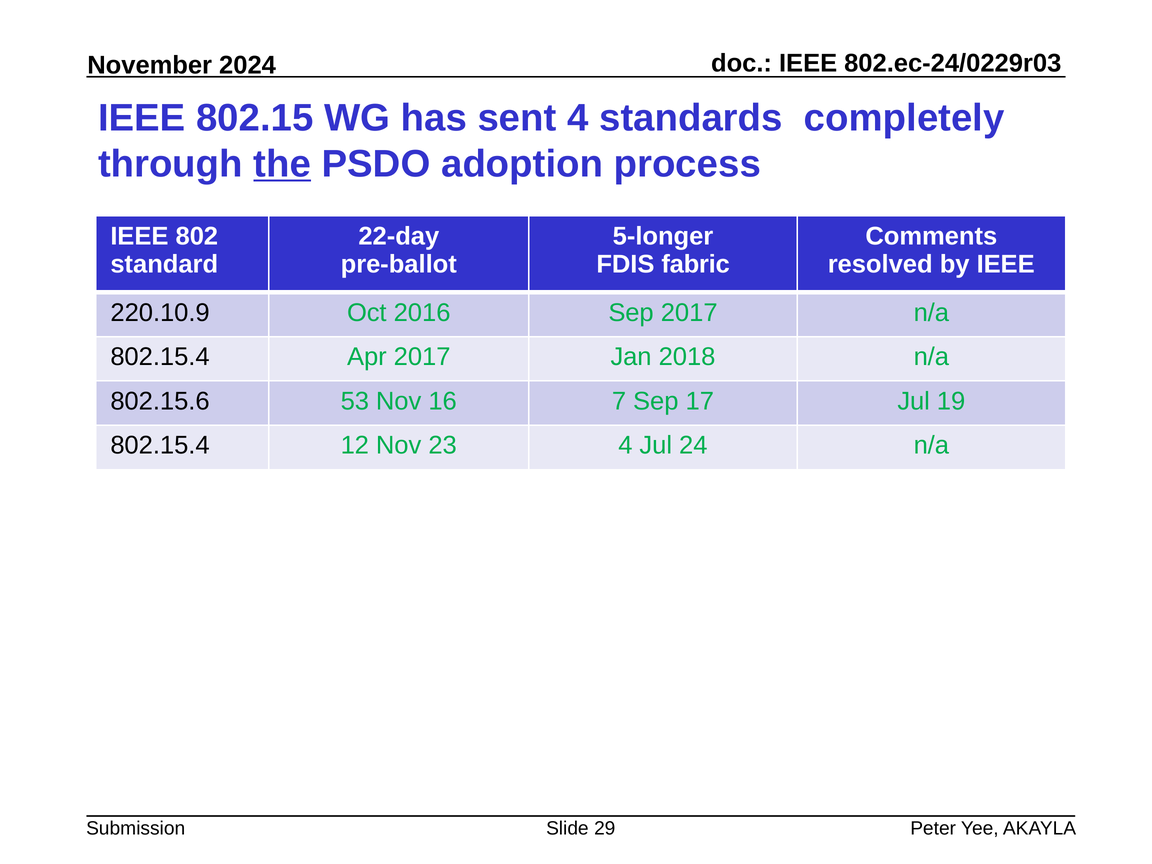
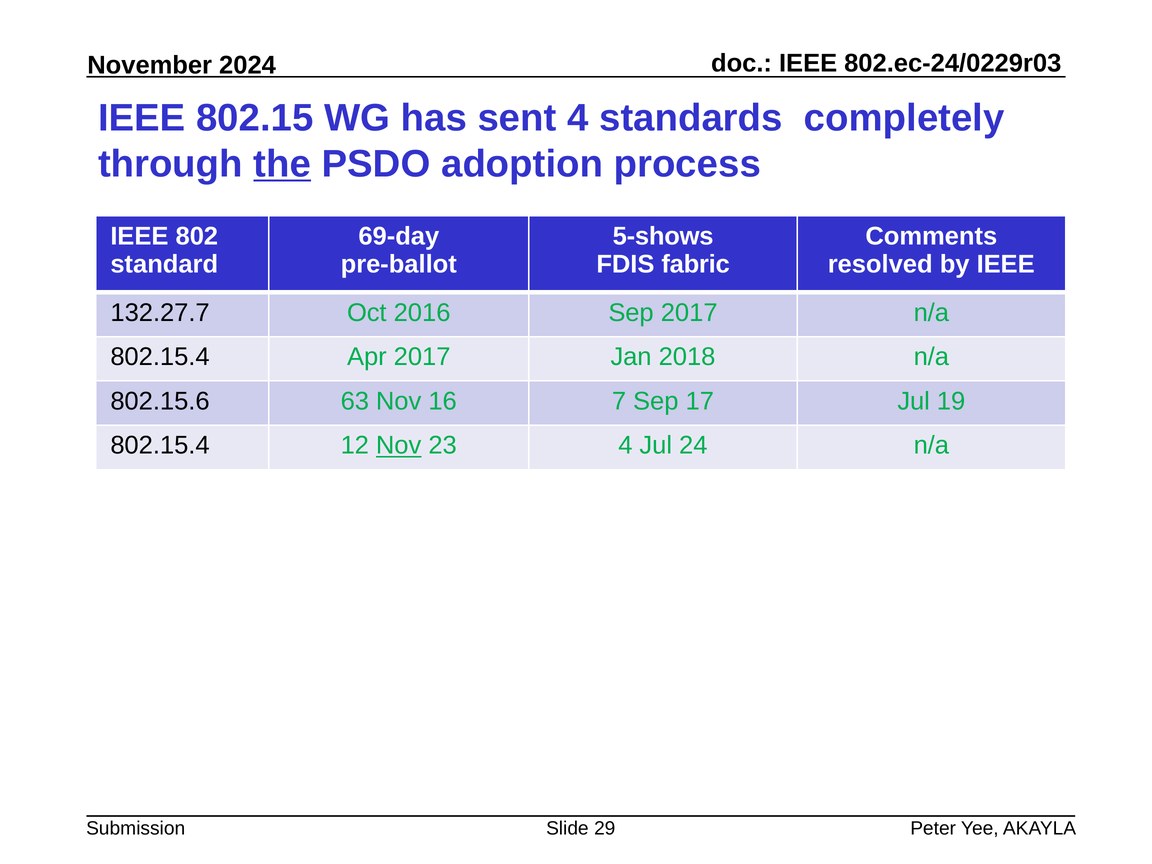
22-day: 22-day -> 69-day
5-longer: 5-longer -> 5-shows
220.10.9: 220.10.9 -> 132.27.7
53: 53 -> 63
Nov at (399, 446) underline: none -> present
